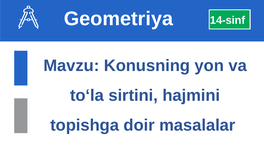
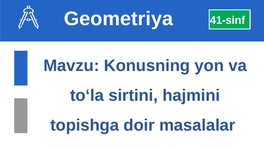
14-sinf: 14-sinf -> 41-sinf
